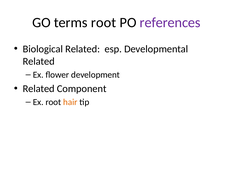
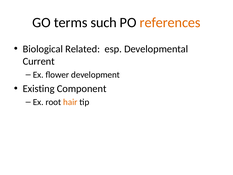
terms root: root -> such
references colour: purple -> orange
Related at (39, 61): Related -> Current
Related at (39, 89): Related -> Existing
